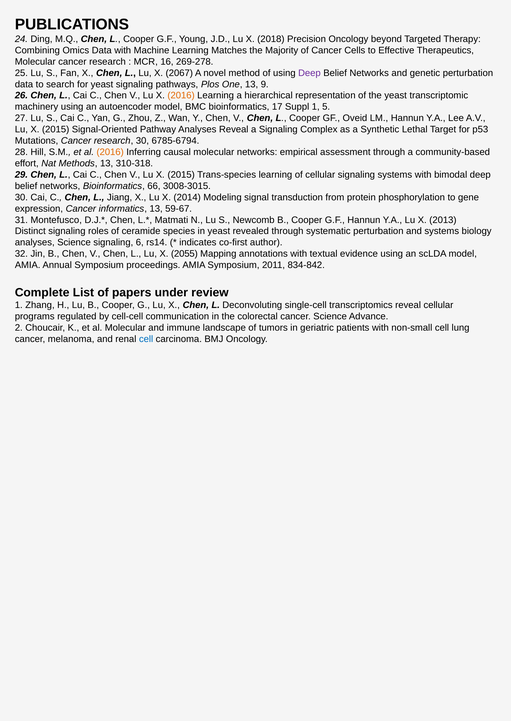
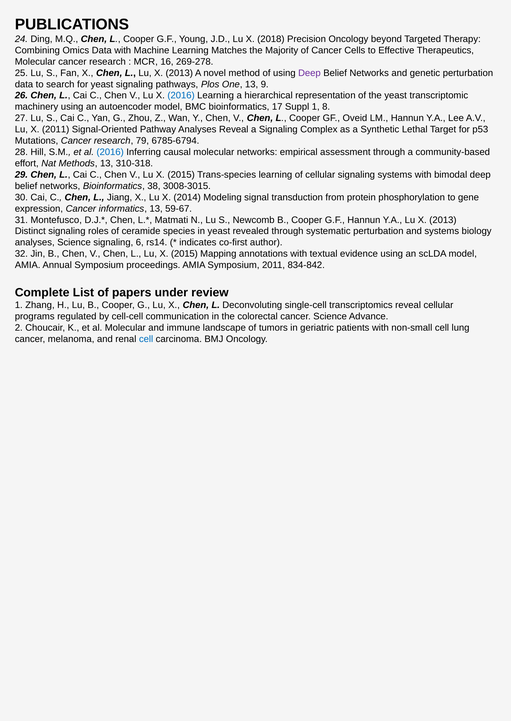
L Lu X 2067: 2067 -> 2013
2016 at (181, 95) colour: orange -> blue
5: 5 -> 8
2015 at (56, 129): 2015 -> 2011
research 30: 30 -> 79
2016 at (110, 152) colour: orange -> blue
66: 66 -> 38
L Lu X 2055: 2055 -> 2015
